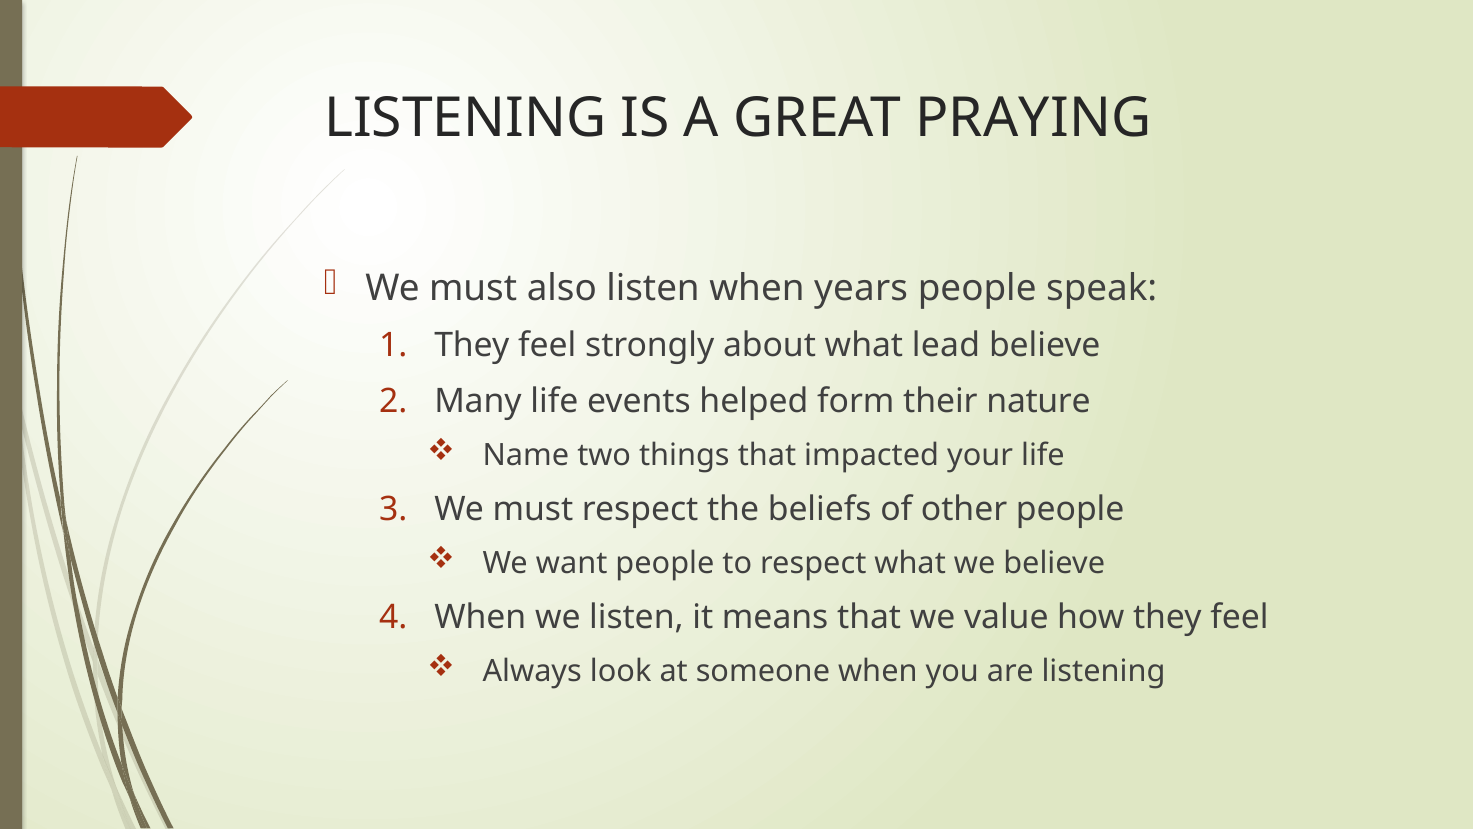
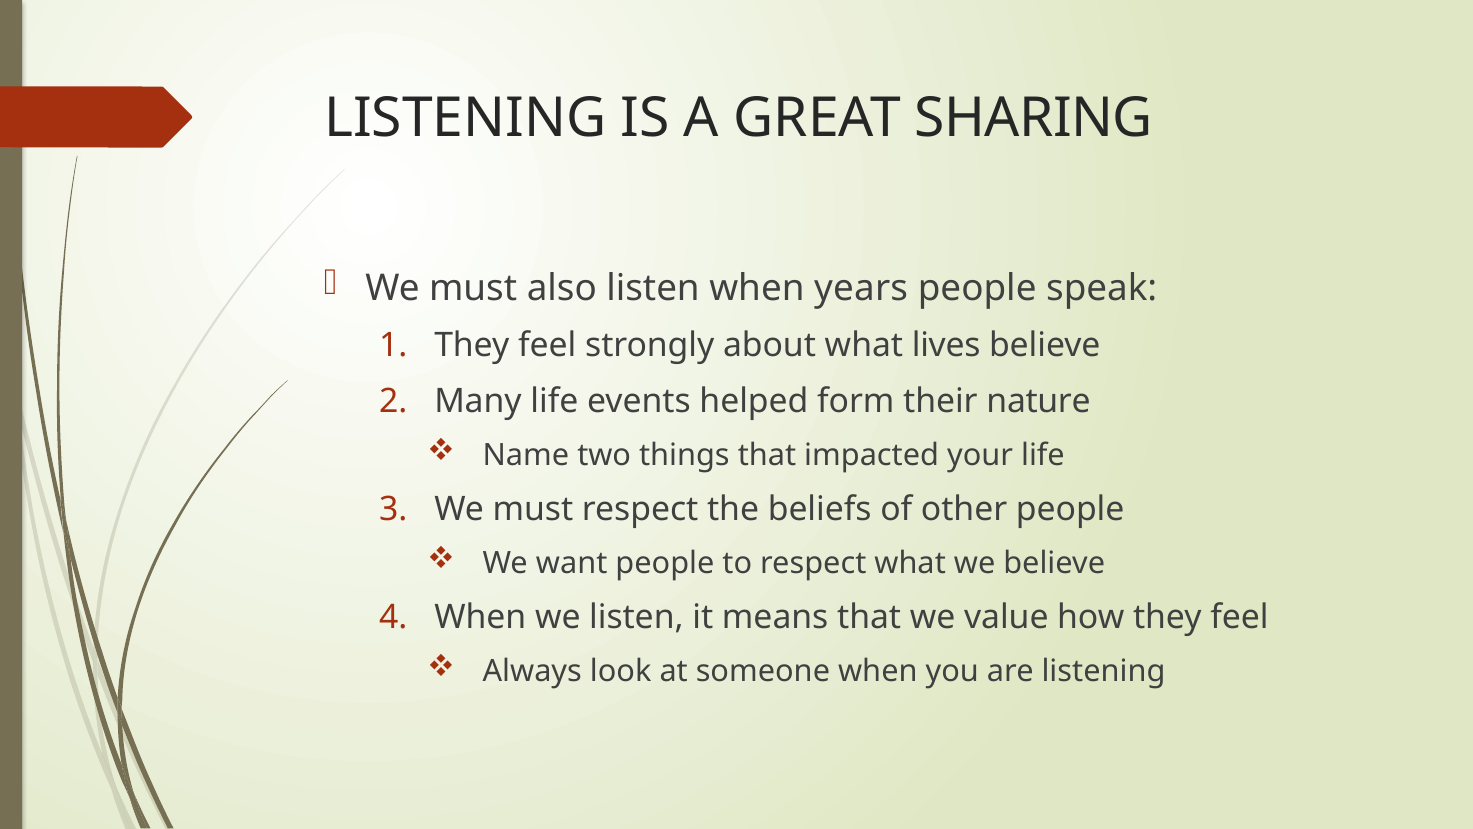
PRAYING: PRAYING -> SHARING
lead: lead -> lives
